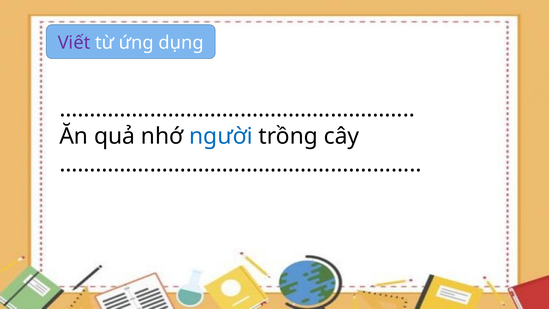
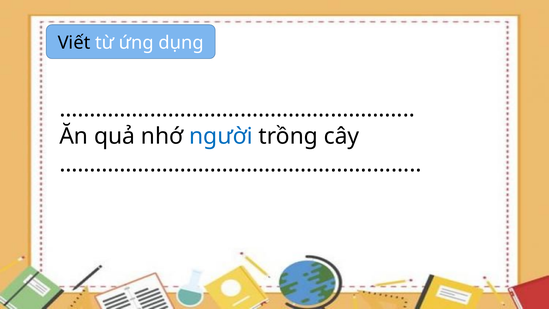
Viết colour: purple -> black
